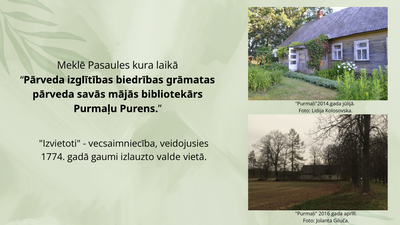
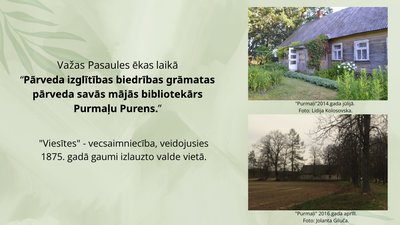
Meklē: Meklē -> Važas
kura: kura -> ēkas
Izvietoti: Izvietoti -> Viesītes
1774: 1774 -> 1875
